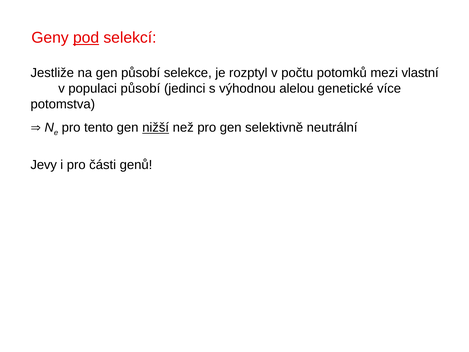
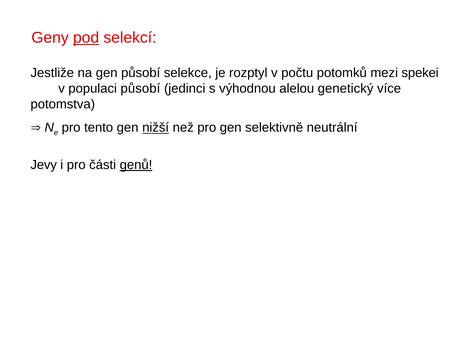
vlastní: vlastní -> spekei
genetické: genetické -> genetický
genů underline: none -> present
